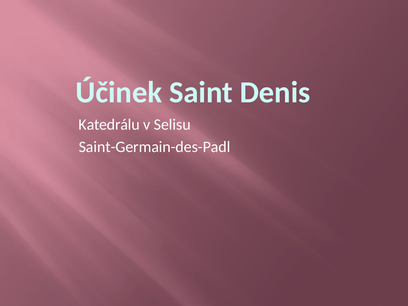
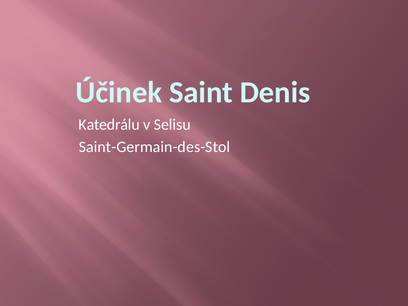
Saint-Germain-des-Padl: Saint-Germain-des-Padl -> Saint-Germain-des-Stol
